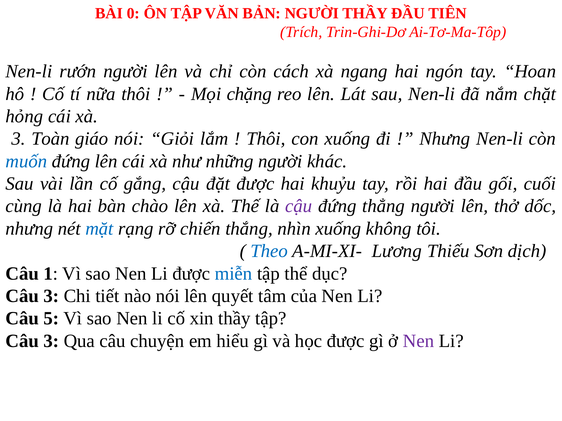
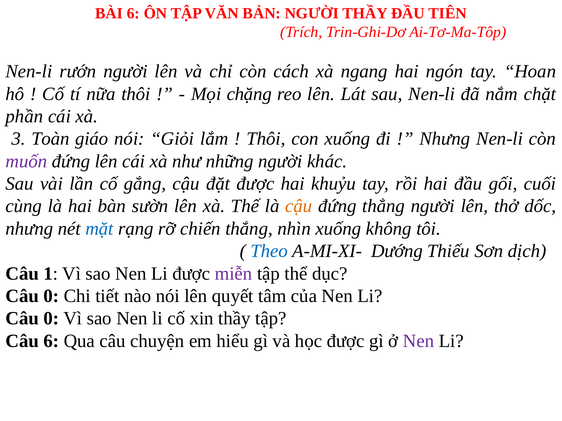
BÀI 0: 0 -> 6
hỏng: hỏng -> phần
muốn colour: blue -> purple
chào: chào -> sườn
cậu at (299, 206) colour: purple -> orange
Lương: Lương -> Dướng
miễn colour: blue -> purple
3 at (51, 296): 3 -> 0
5 at (51, 319): 5 -> 0
3 at (51, 341): 3 -> 6
